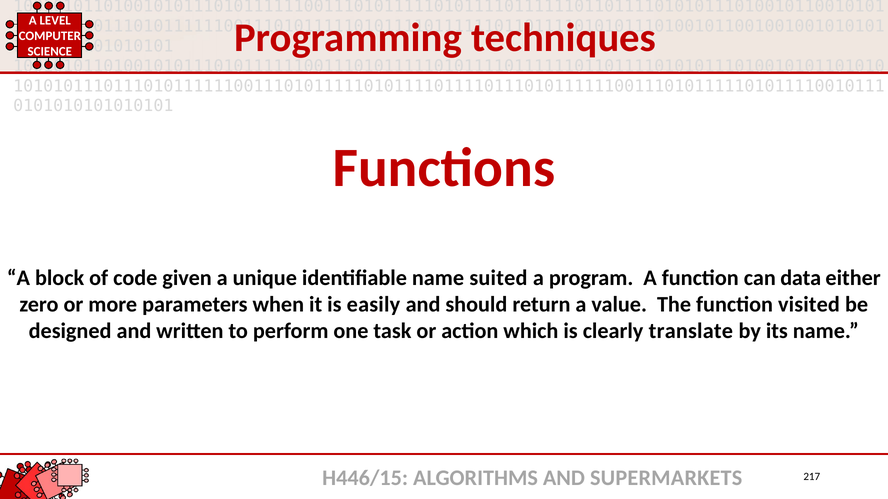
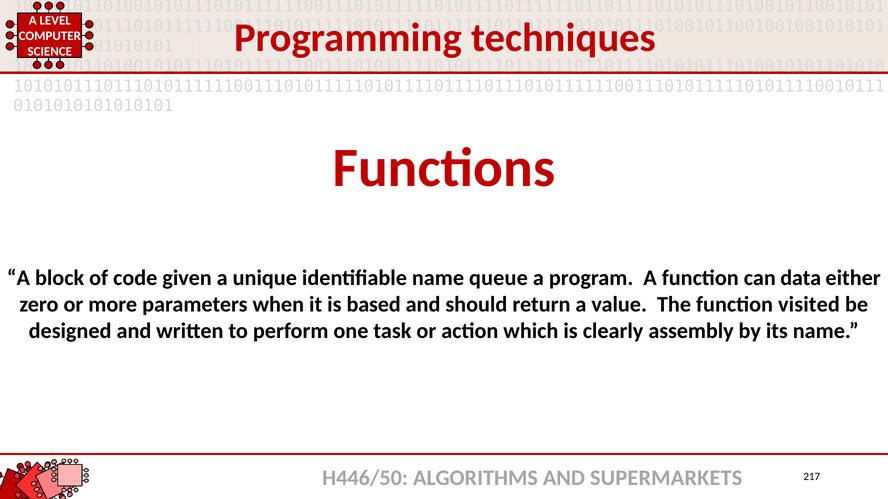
suited: suited -> queue
easily: easily -> based
translate: translate -> assembly
H446/15: H446/15 -> H446/50
